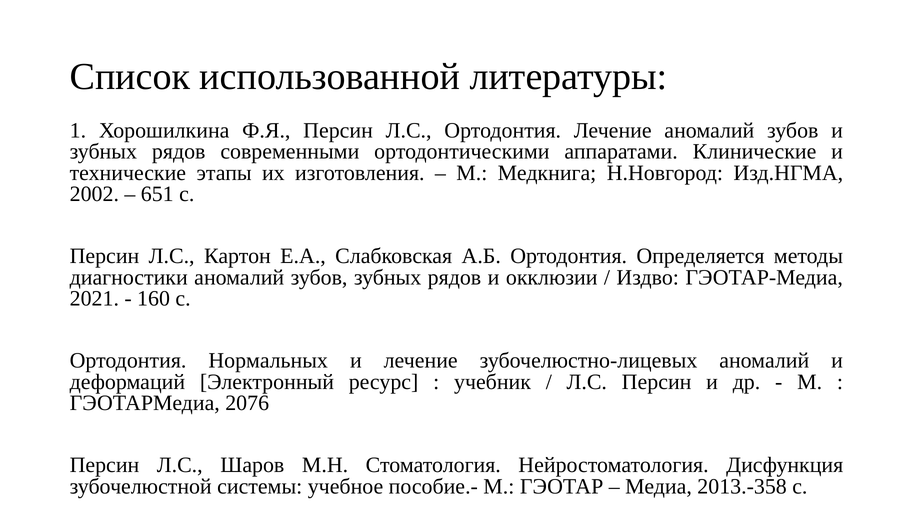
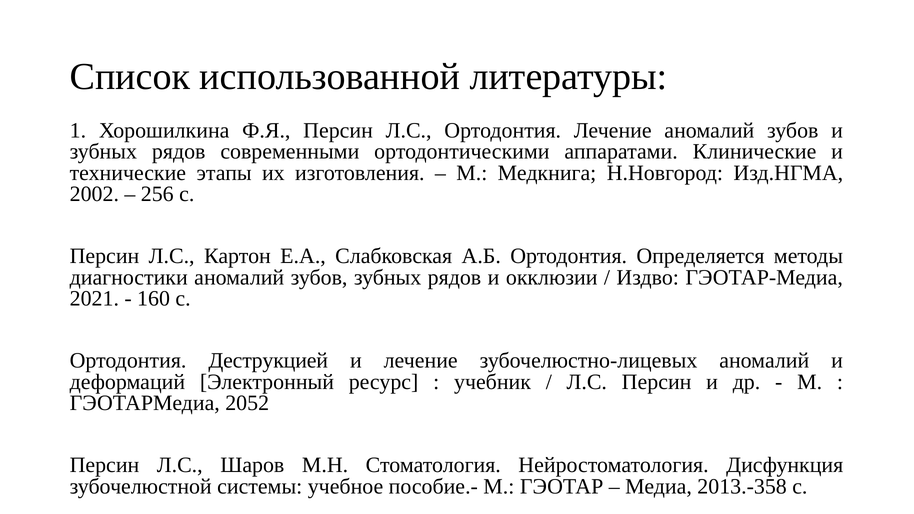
651: 651 -> 256
Нормальных: Нормальных -> Деструкцией
2076: 2076 -> 2052
